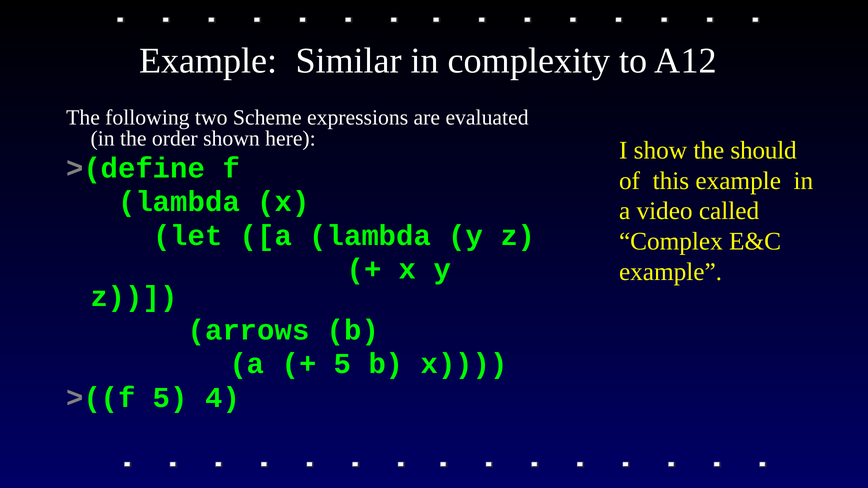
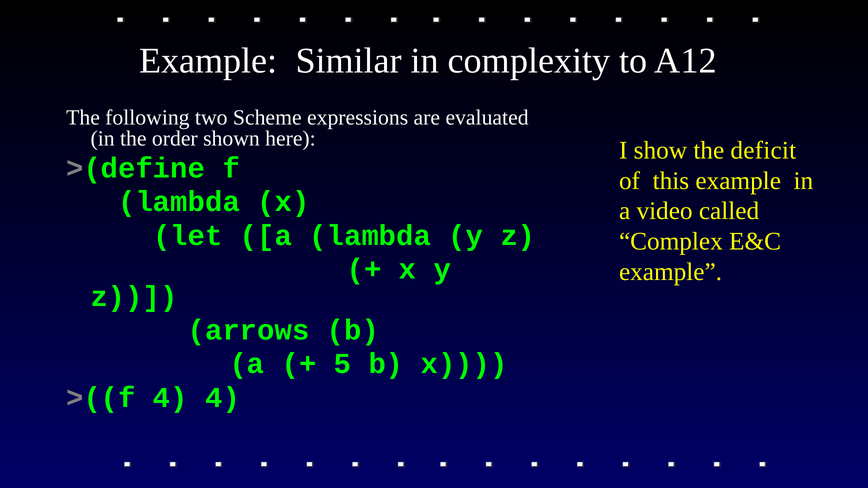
should: should -> deficit
>((f 5: 5 -> 4
